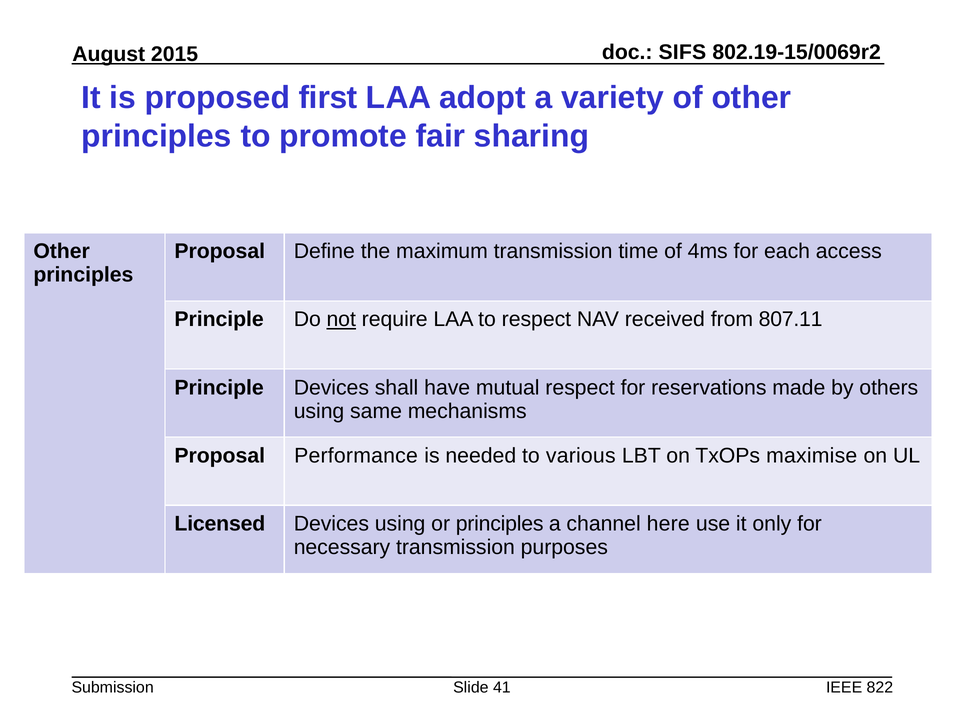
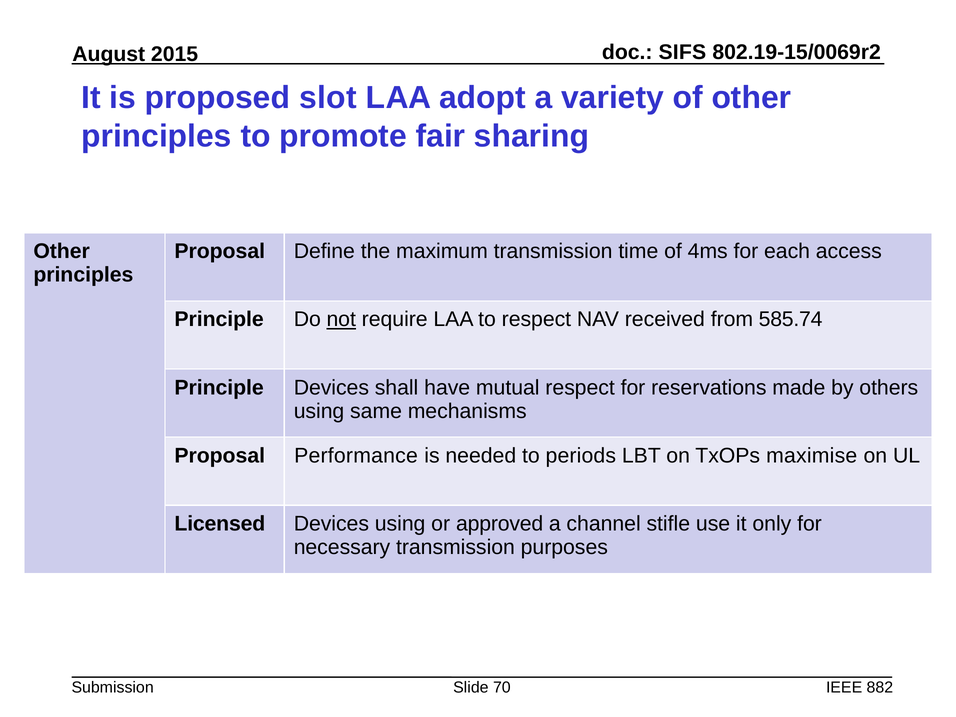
first: first -> slot
807.11: 807.11 -> 585.74
various: various -> periods
or principles: principles -> approved
here: here -> stifle
41: 41 -> 70
822: 822 -> 882
